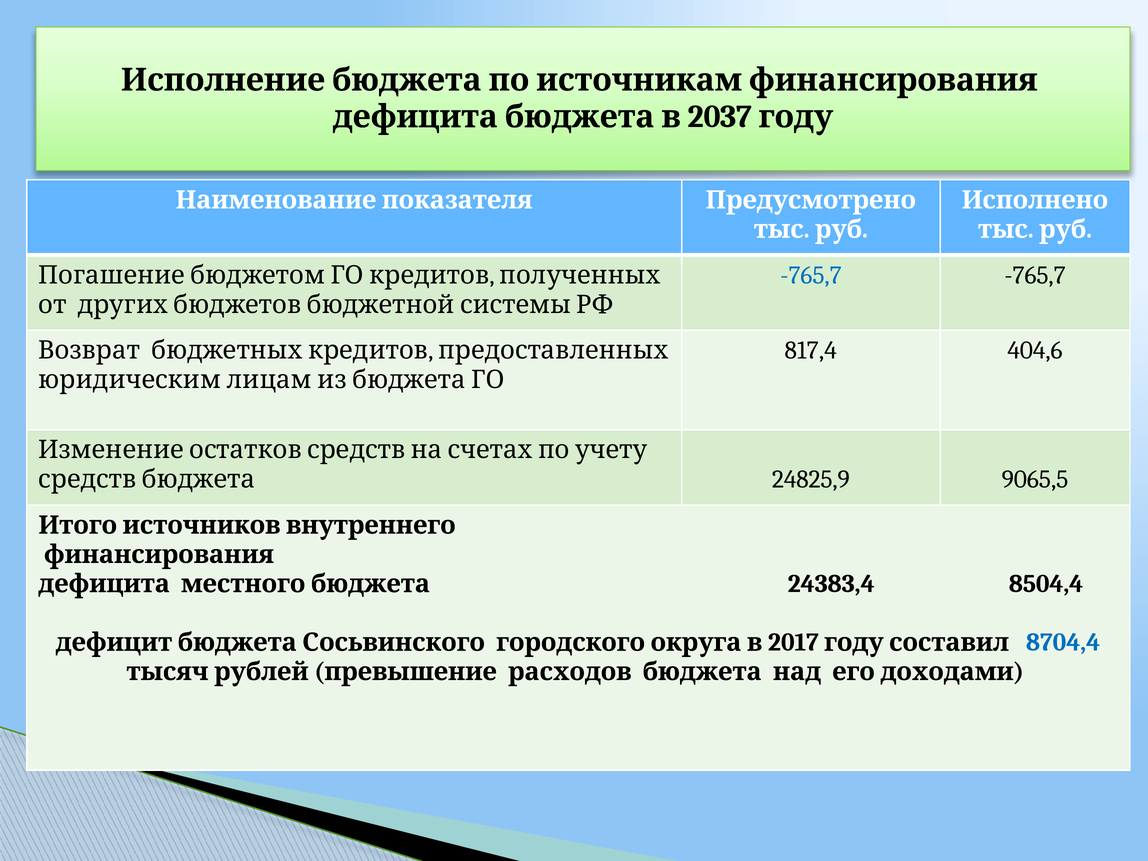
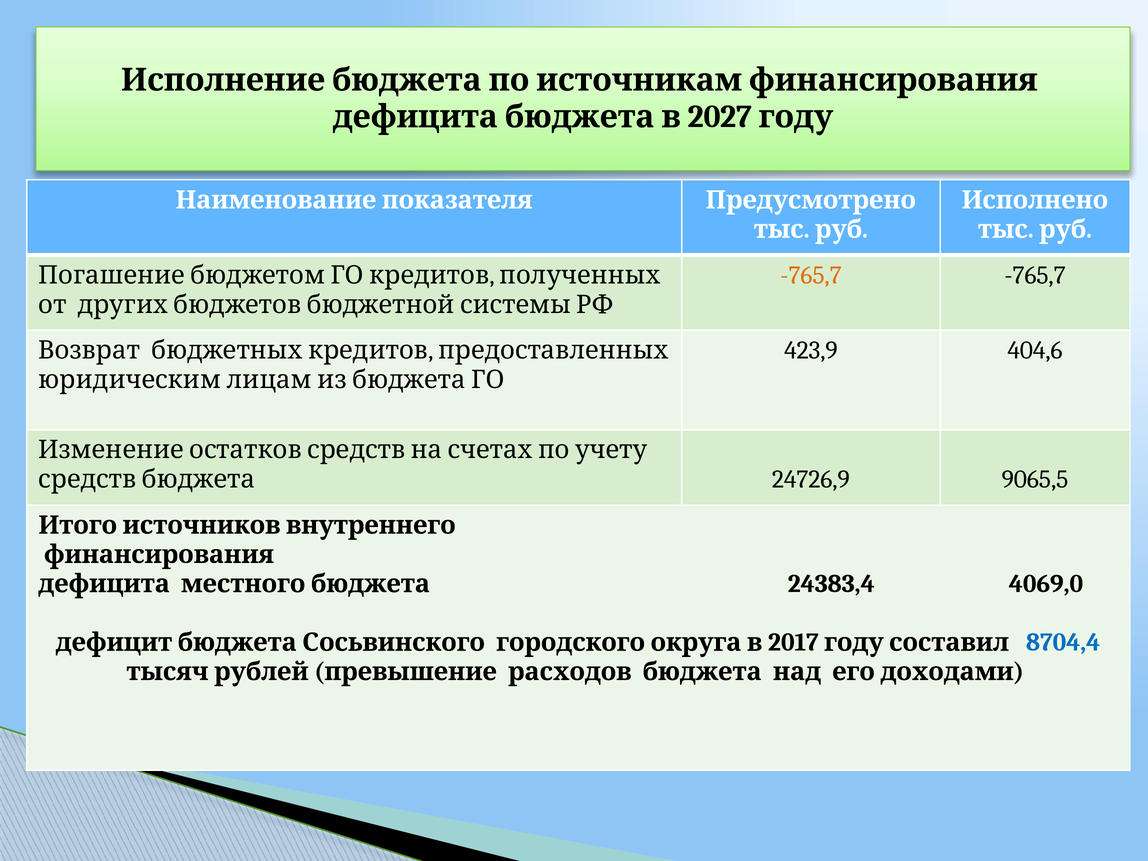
2037: 2037 -> 2027
-765,7 at (811, 275) colour: blue -> orange
817,4: 817,4 -> 423,9
24825,9: 24825,9 -> 24726,9
8504,4: 8504,4 -> 4069,0
